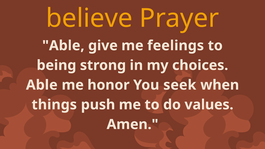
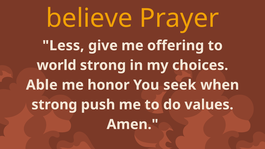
Able at (63, 46): Able -> Less
feelings: feelings -> offering
being: being -> world
things at (54, 105): things -> strong
